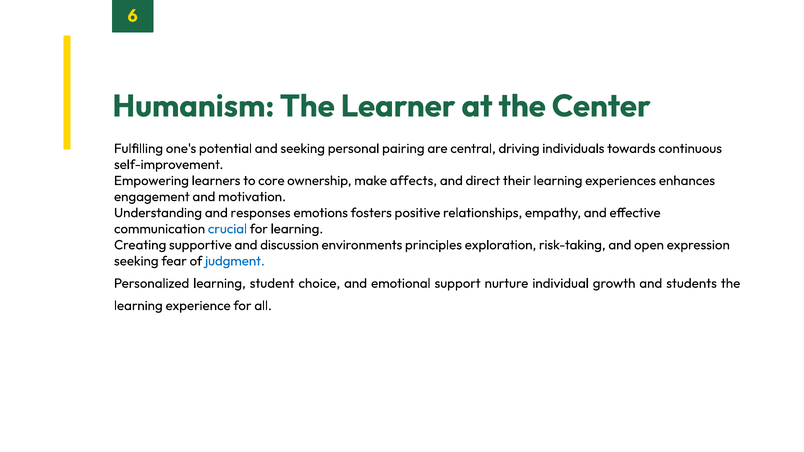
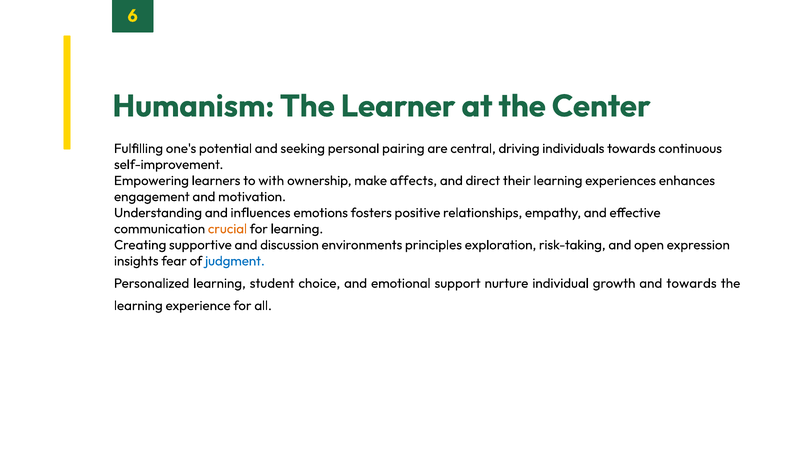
core: core -> with
responses: responses -> influences
crucial colour: blue -> orange
seeking at (136, 261): seeking -> insights
and students: students -> towards
